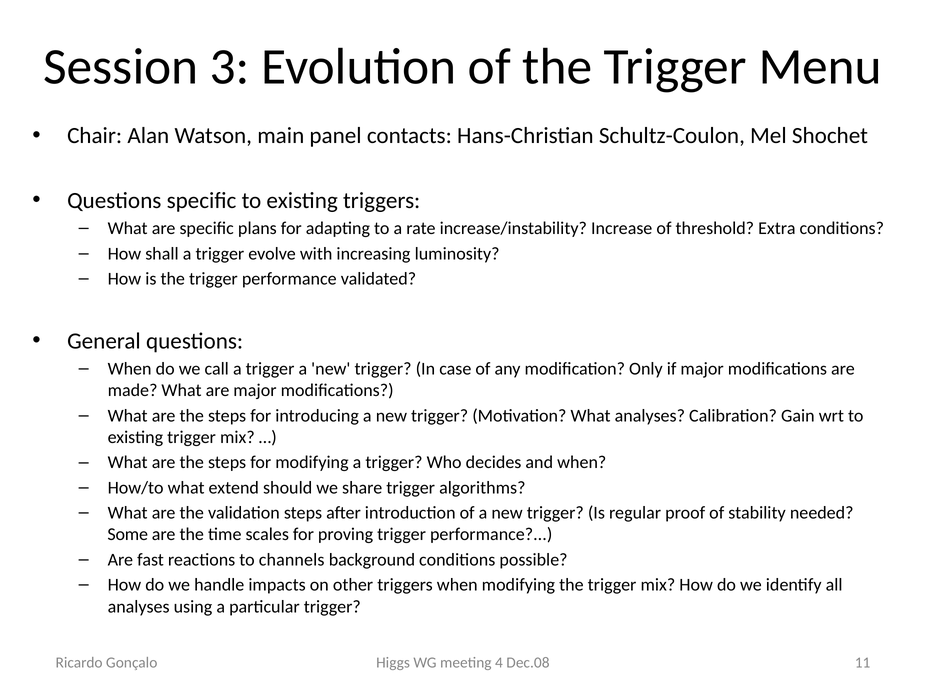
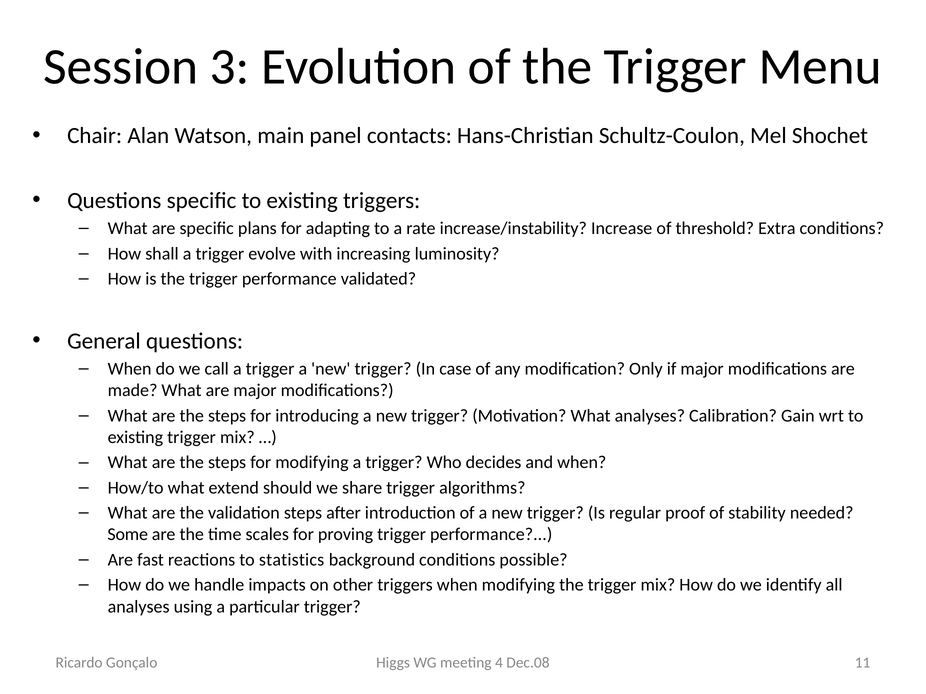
channels: channels -> statistics
